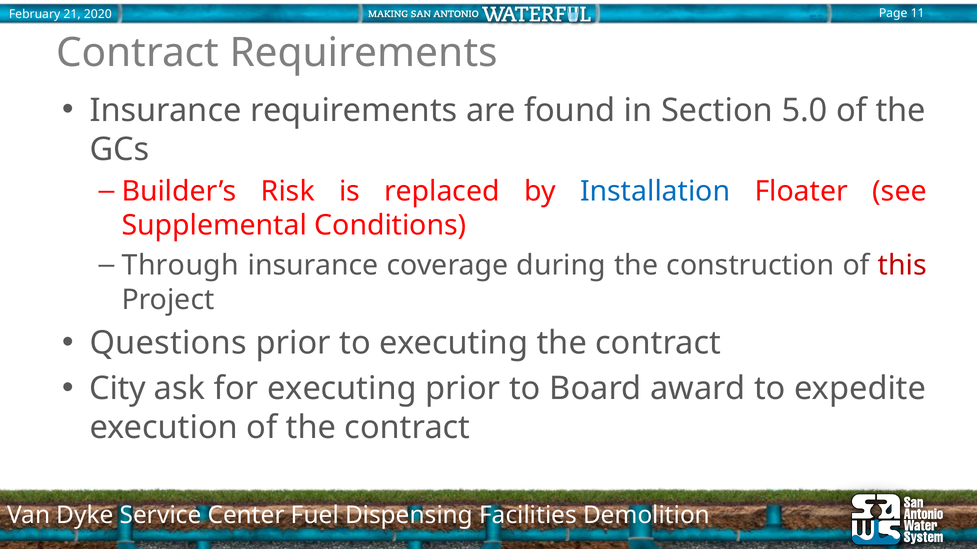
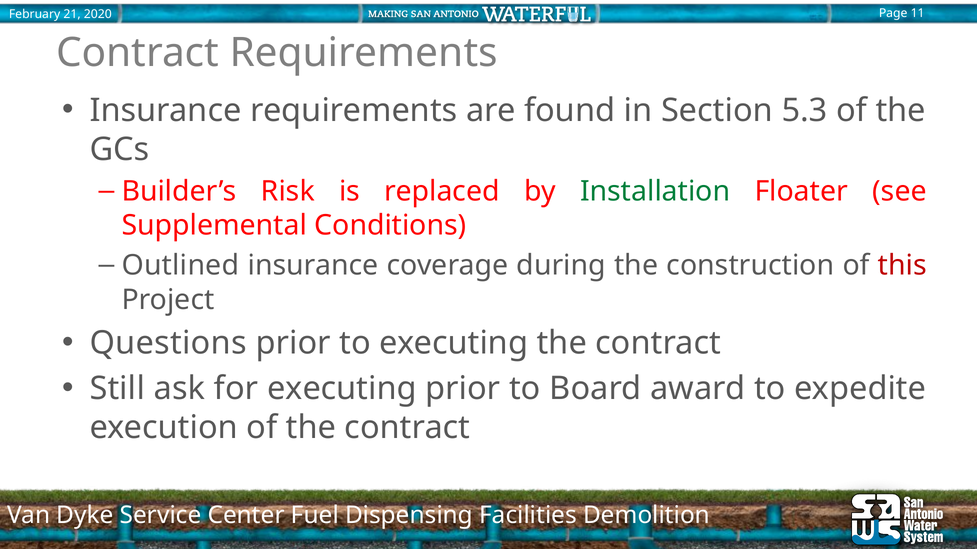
5.0: 5.0 -> 5.3
Installation colour: blue -> green
Through: Through -> Outlined
City: City -> Still
